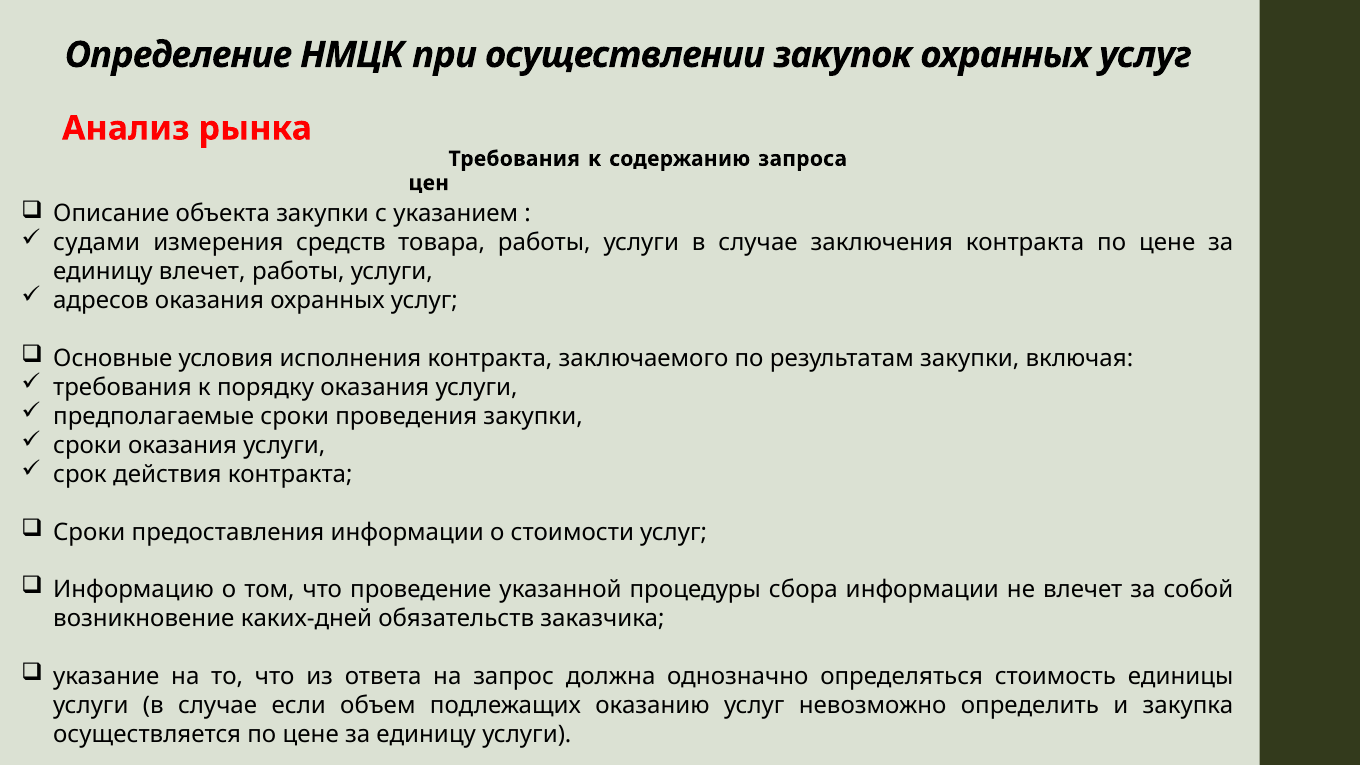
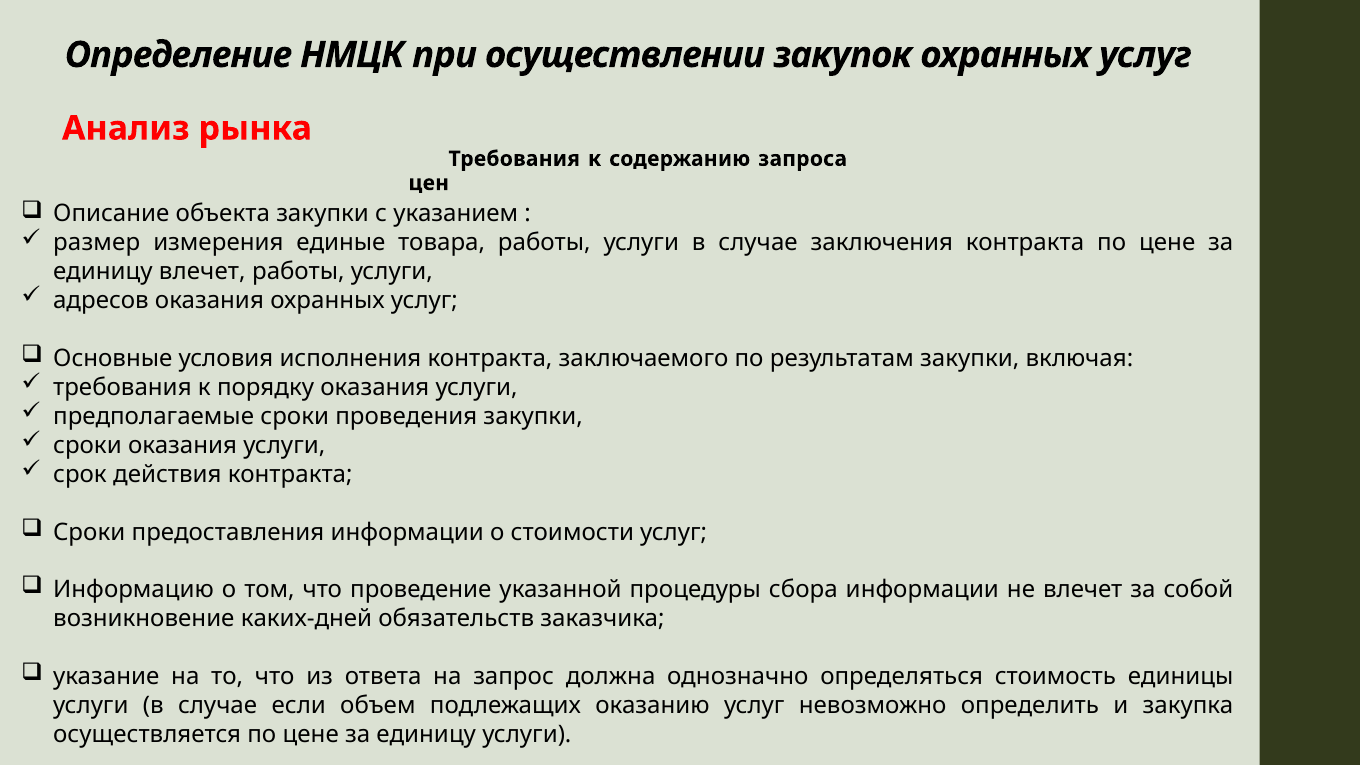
судами: судами -> размер
средств: средств -> единые
